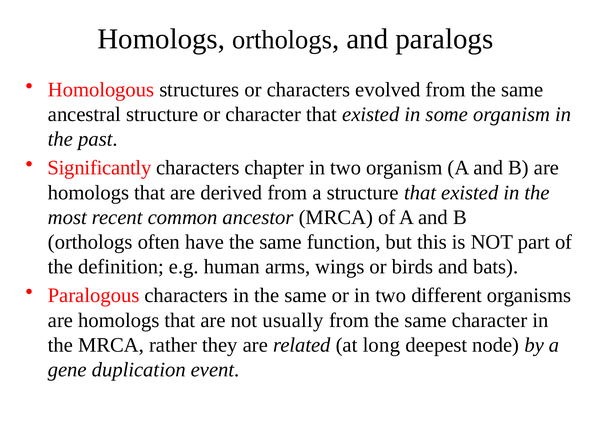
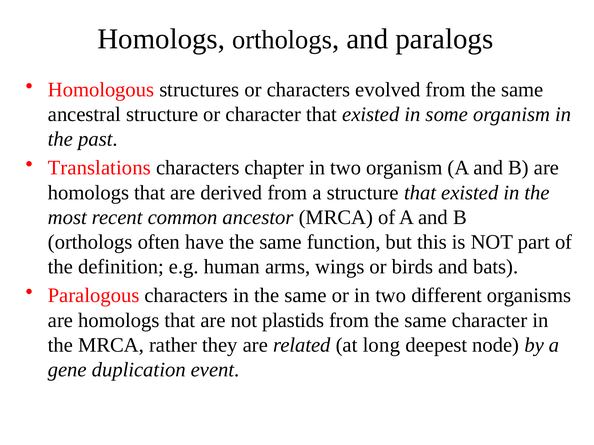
Significantly: Significantly -> Translations
usually: usually -> plastids
